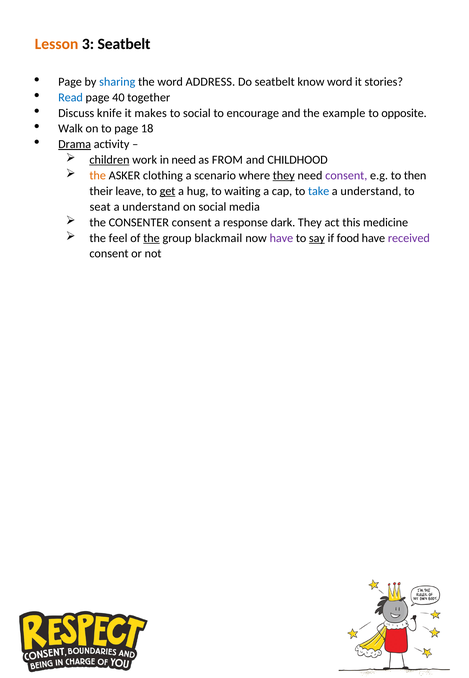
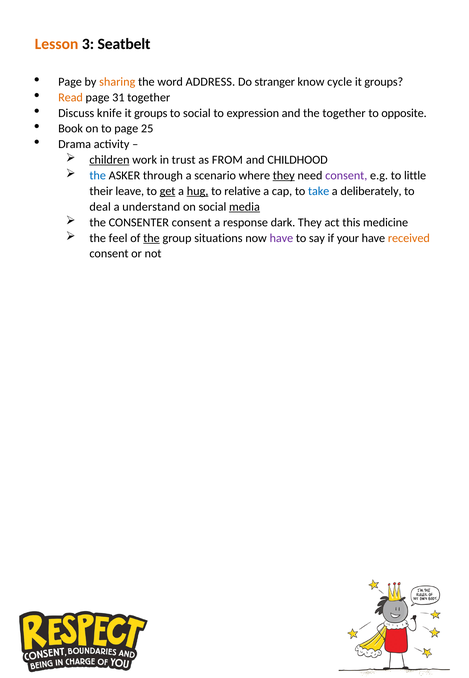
sharing colour: blue -> orange
Do seatbelt: seatbelt -> stranger
know word: word -> cycle
stories at (384, 82): stories -> groups
Read colour: blue -> orange
40: 40 -> 31
makes at (151, 113): makes -> groups
encourage: encourage -> expression
the example: example -> together
Walk: Walk -> Book
18: 18 -> 25
Drama underline: present -> none
in need: need -> trust
the at (98, 175) colour: orange -> blue
clothing: clothing -> through
then: then -> little
hug underline: none -> present
waiting: waiting -> relative
understand at (371, 191): understand -> deliberately
seat: seat -> deal
media underline: none -> present
blackmail: blackmail -> situations
say underline: present -> none
food: food -> your
received colour: purple -> orange
